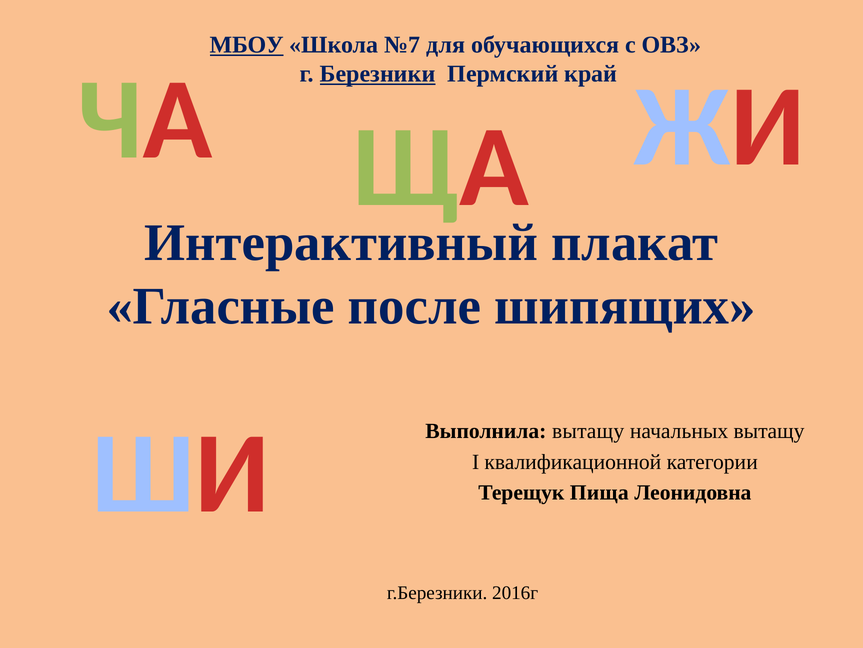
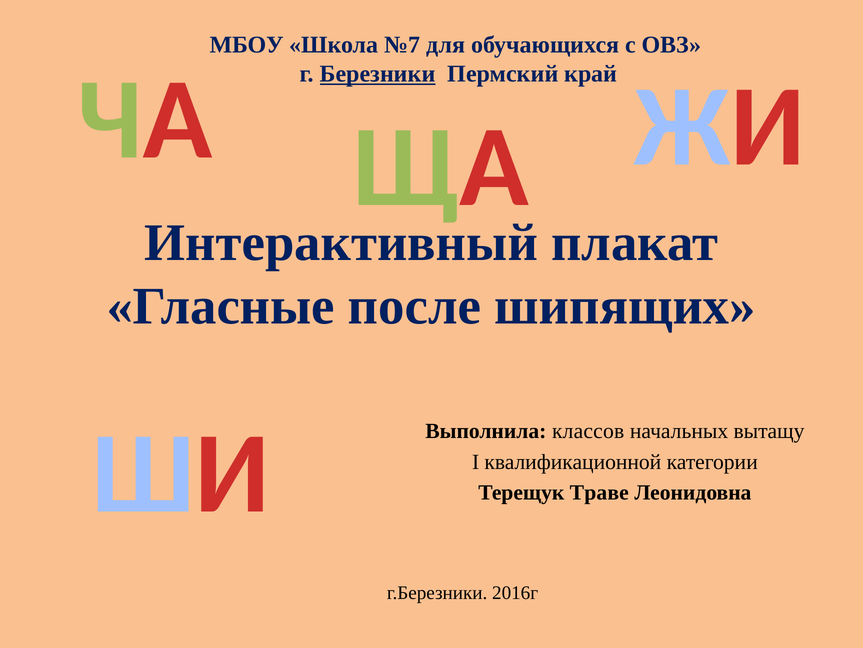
МБОУ underline: present -> none
Выполнила вытащу: вытащу -> классов
Пища: Пища -> Траве
